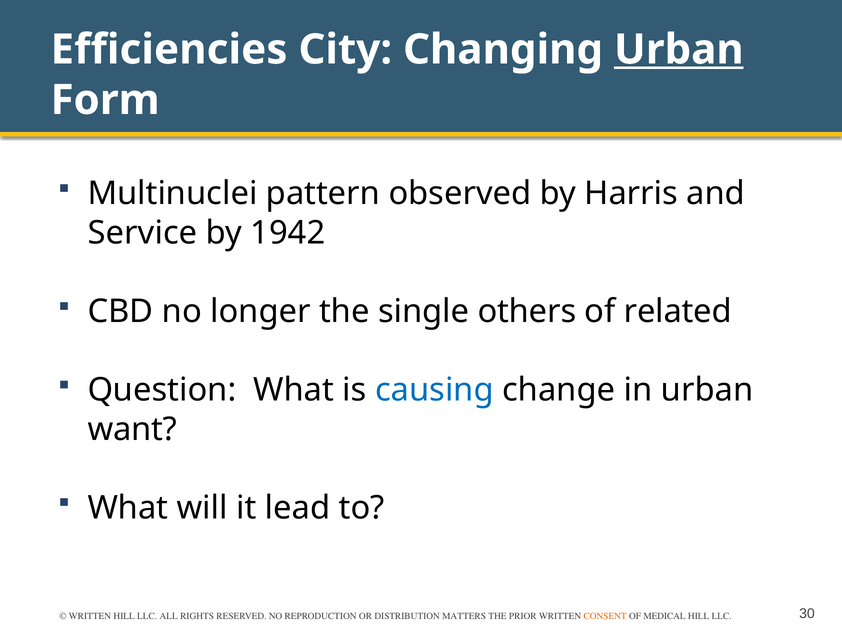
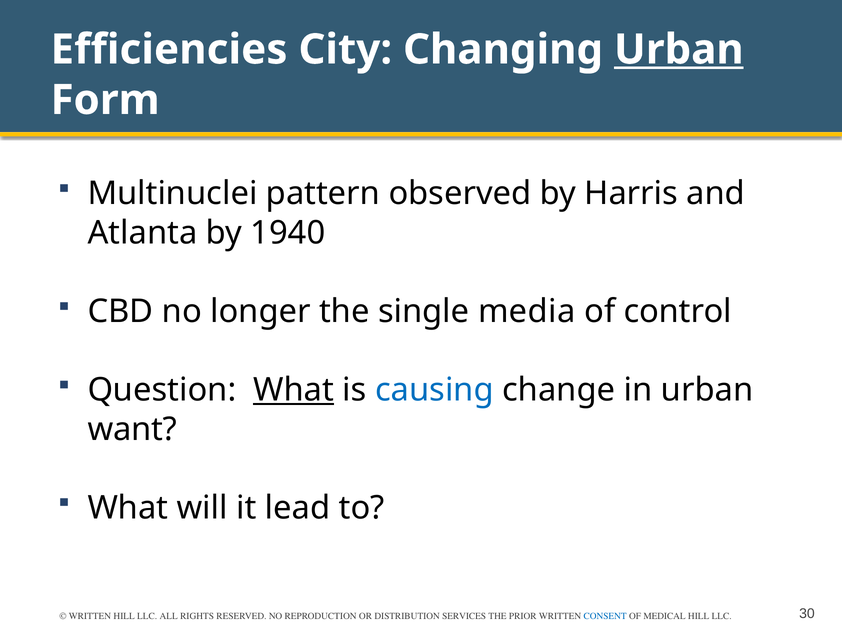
Service: Service -> Atlanta
1942: 1942 -> 1940
others: others -> media
related: related -> control
What at (294, 390) underline: none -> present
MATTERS: MATTERS -> SERVICES
CONSENT colour: orange -> blue
